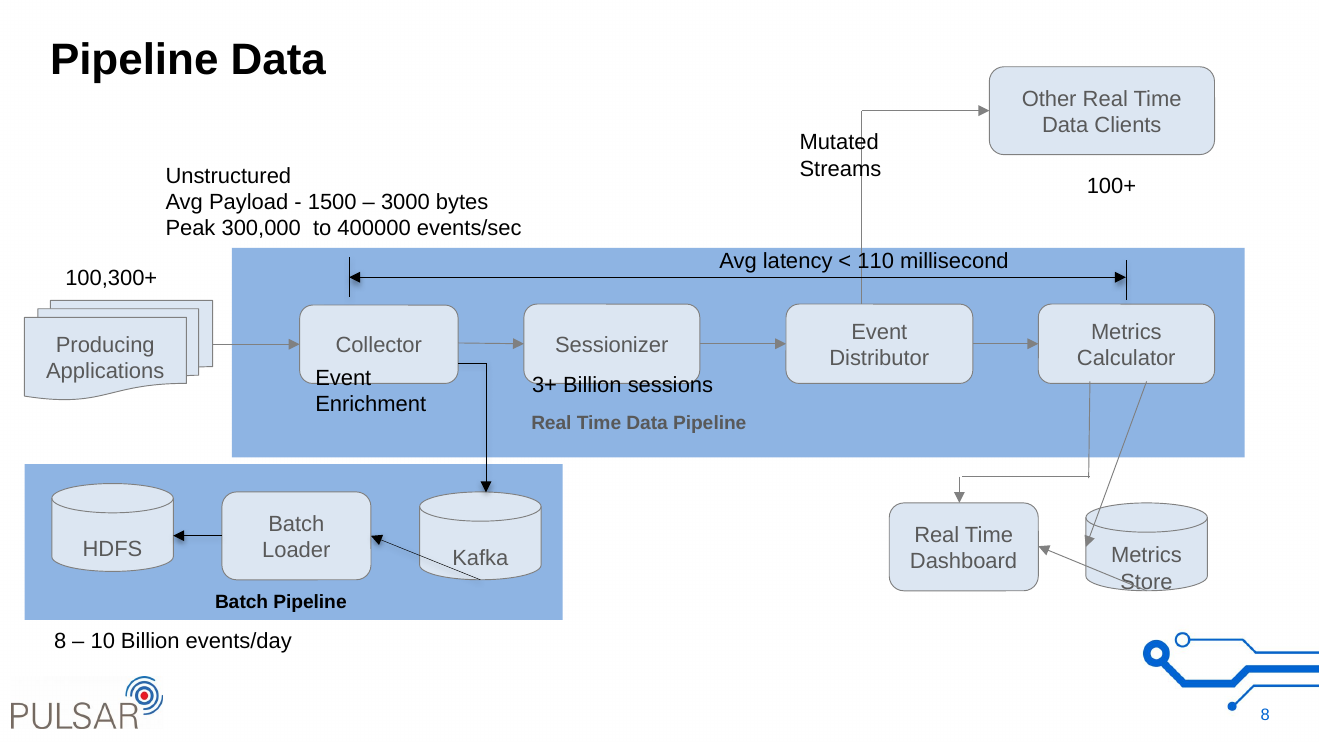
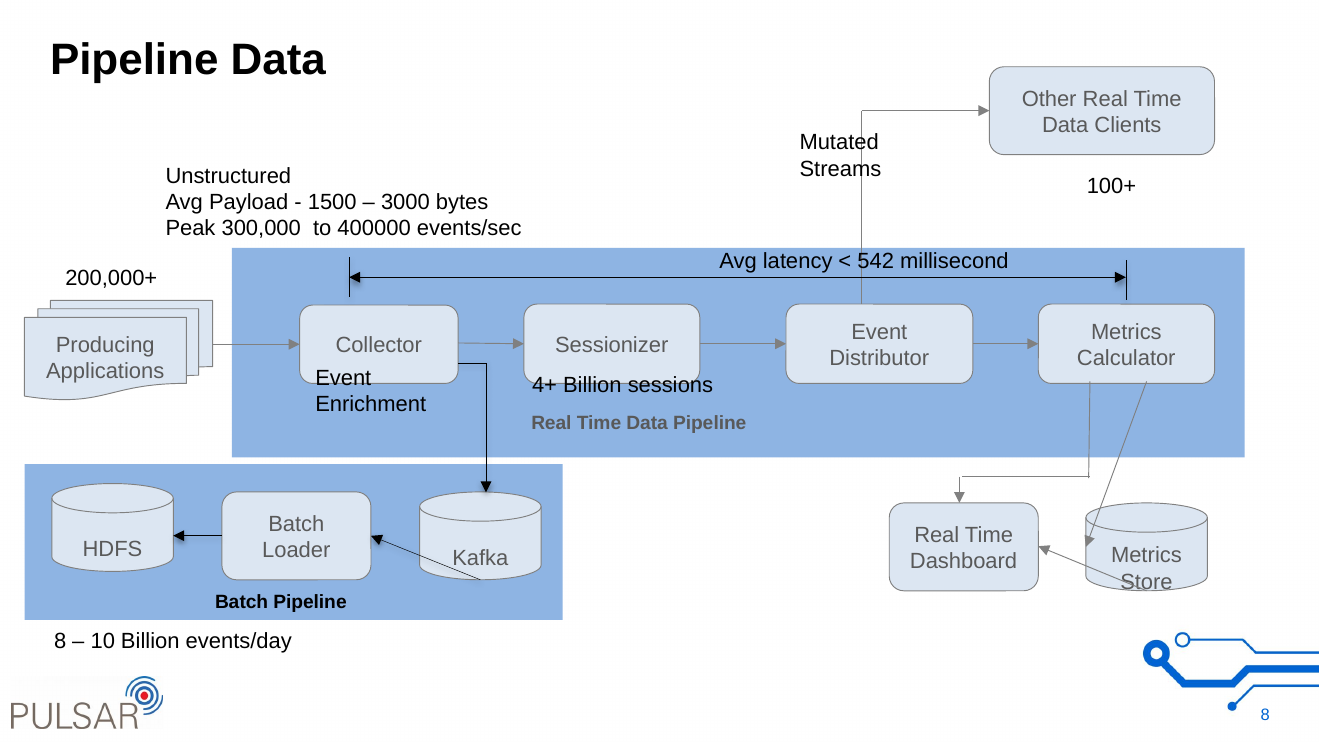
110: 110 -> 542
100,300+: 100,300+ -> 200,000+
3+: 3+ -> 4+
